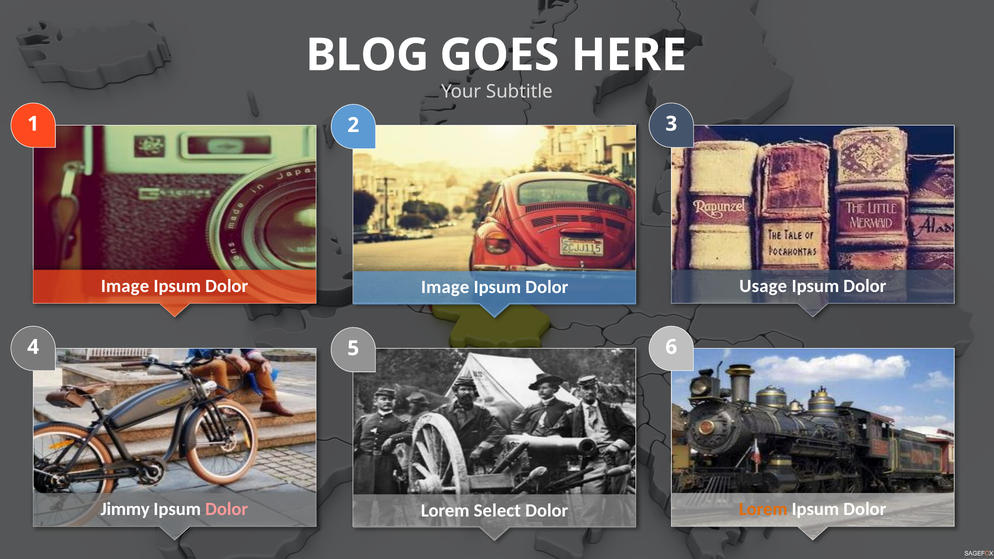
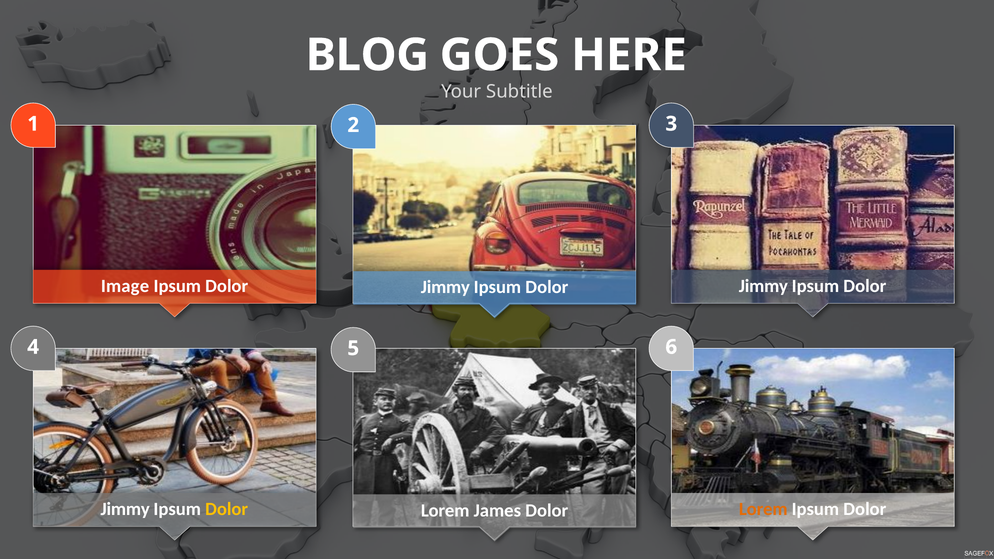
Usage at (763, 286): Usage -> Jimmy
Image at (445, 287): Image -> Jimmy
Dolor at (227, 509) colour: pink -> yellow
Select: Select -> James
